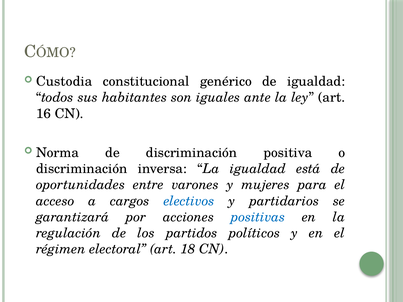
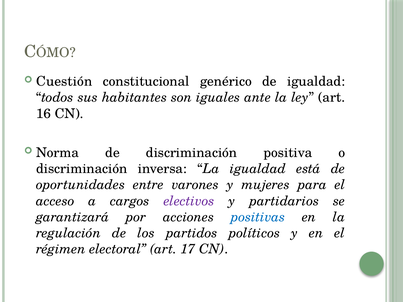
Custodia: Custodia -> Cuestión
electivos colour: blue -> purple
18: 18 -> 17
